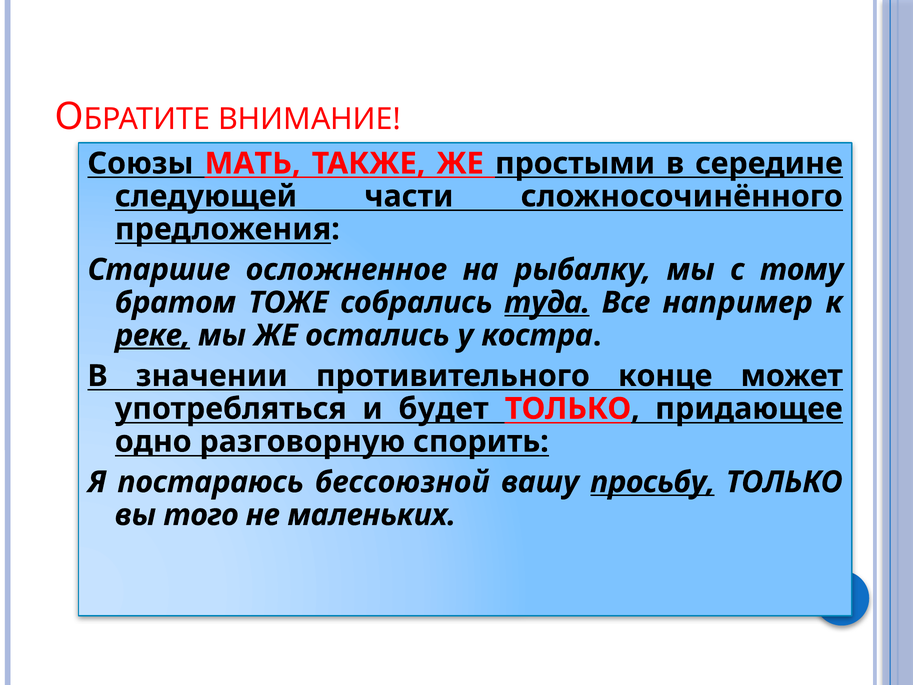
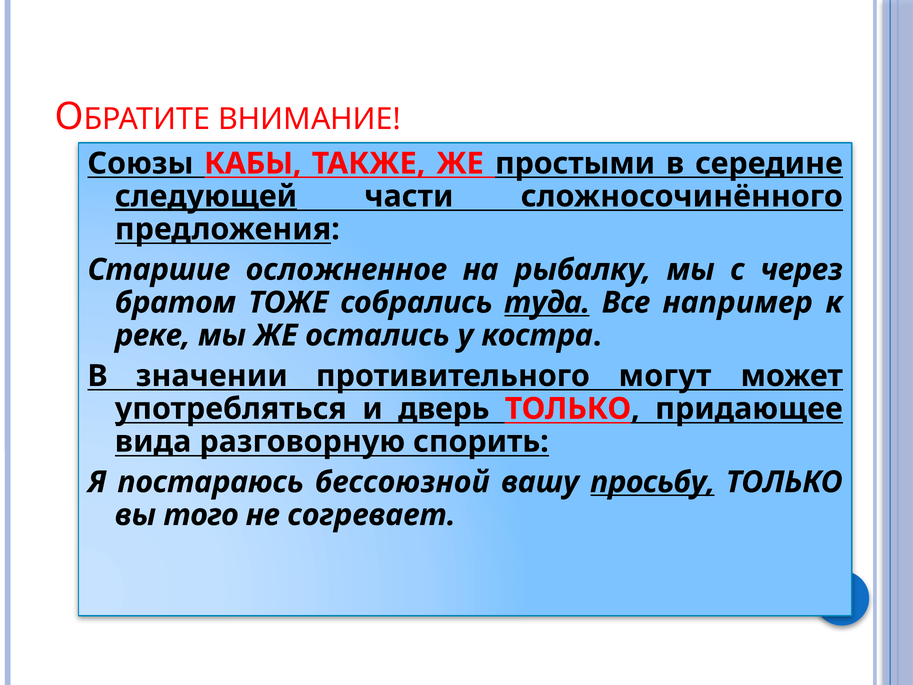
МАТЬ: МАТЬ -> КАБЫ
следующей underline: none -> present
тому: тому -> через
реке underline: present -> none
конце: конце -> могут
будет: будет -> дверь
одно: одно -> вида
маленьких: маленьких -> согревает
